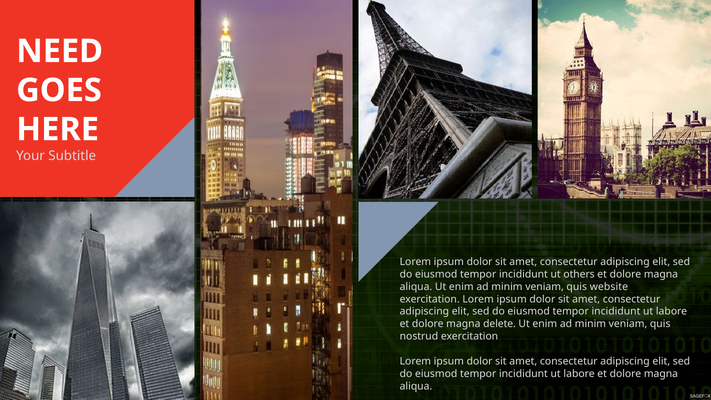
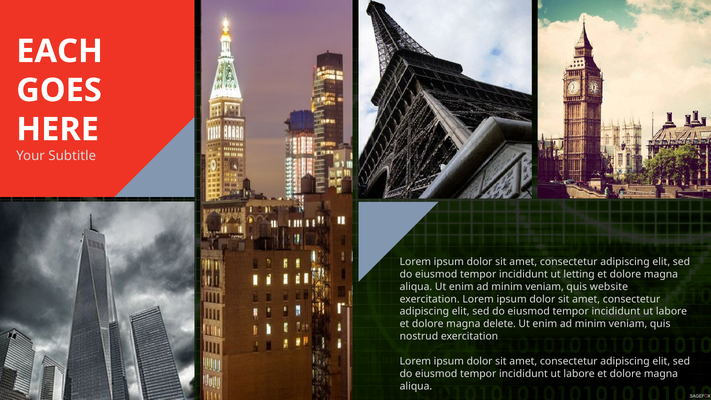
NEED: NEED -> EACH
others: others -> letting
